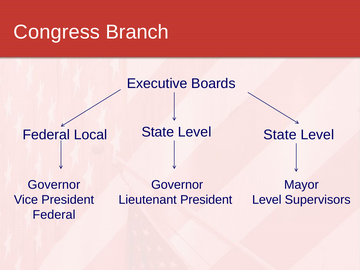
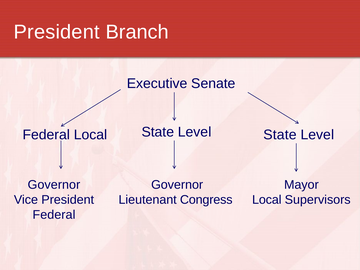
Congress at (57, 32): Congress -> President
Boards: Boards -> Senate
Lieutenant President: President -> Congress
Level at (267, 200): Level -> Local
